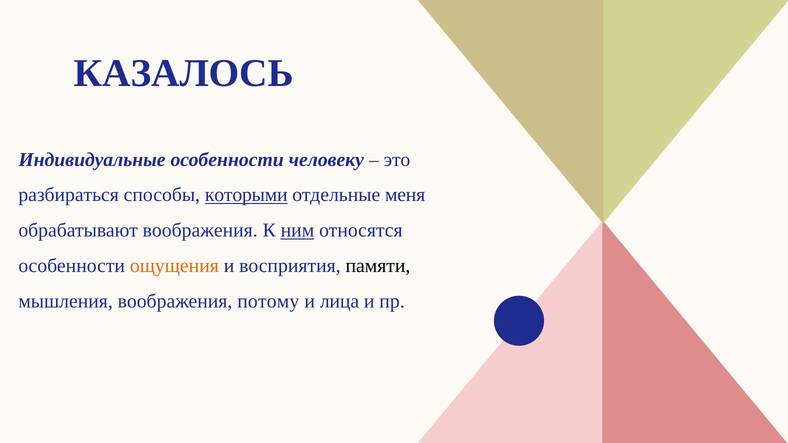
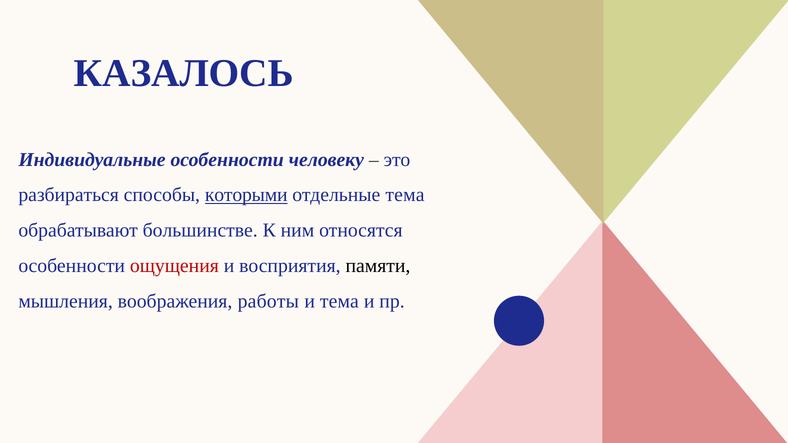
отдельные меня: меня -> тема
обрабатывают воображения: воображения -> большинстве
ним underline: present -> none
ощущения colour: orange -> red
потому: потому -> работы
и лица: лица -> тема
